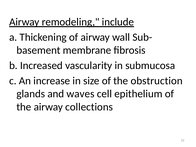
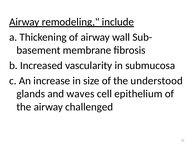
obstruction: obstruction -> understood
collections: collections -> challenged
